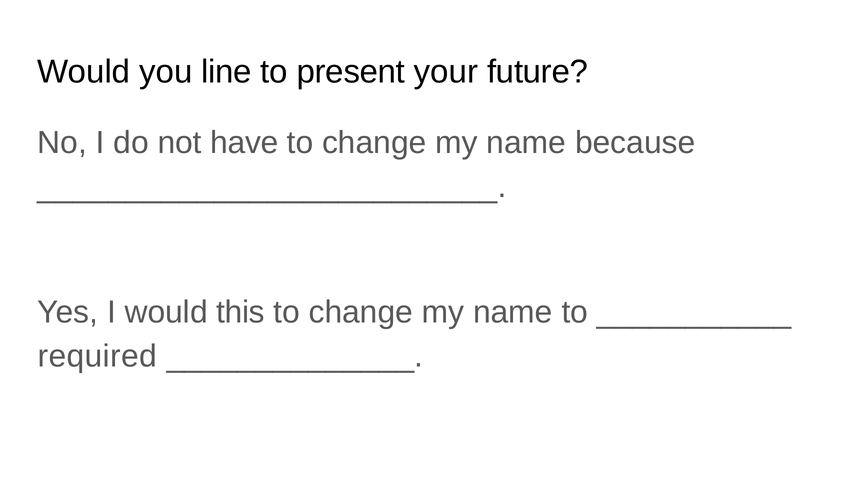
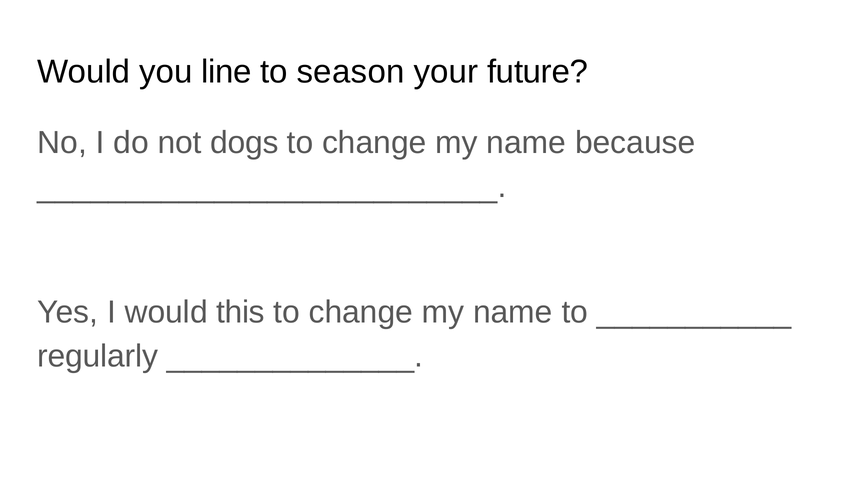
present: present -> season
have: have -> dogs
required: required -> regularly
